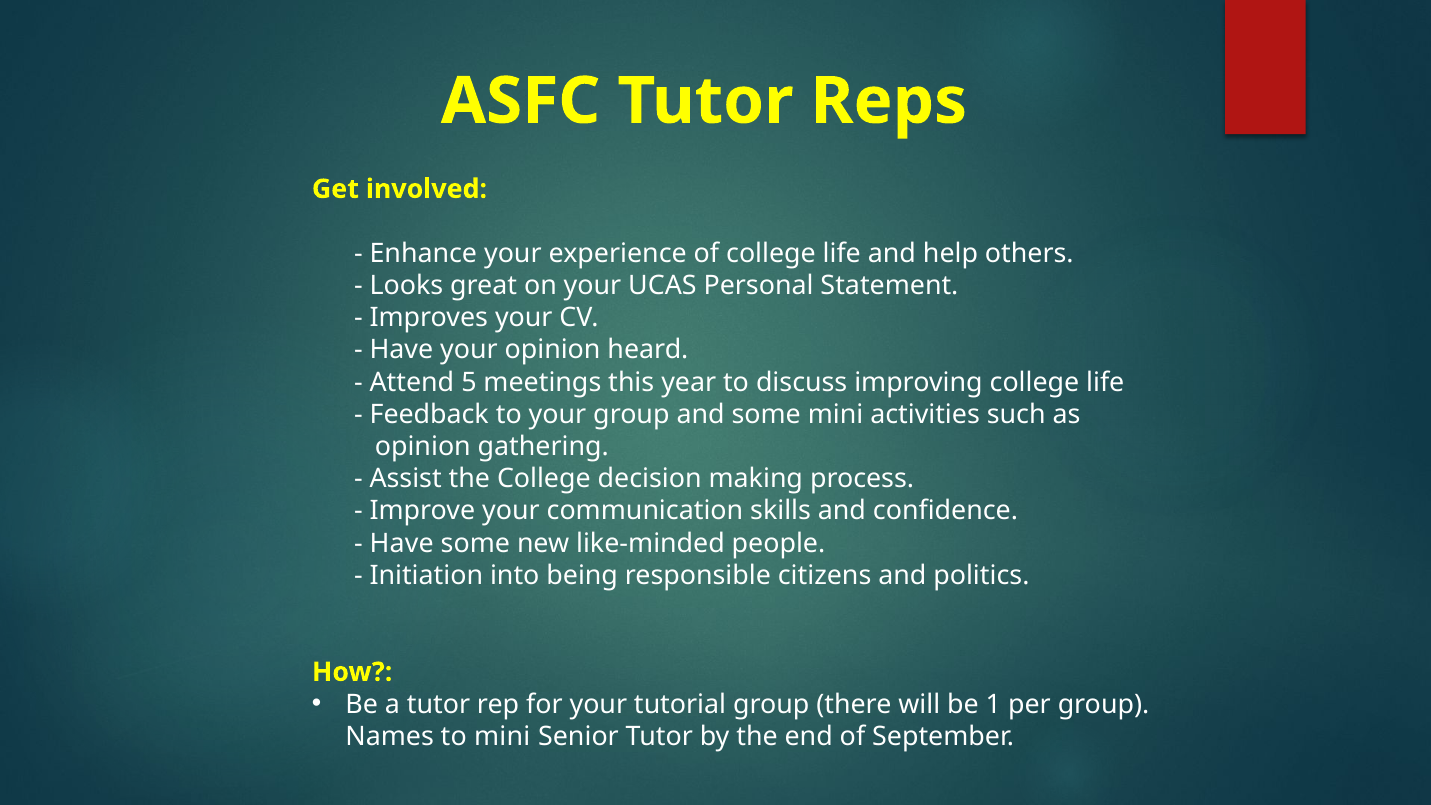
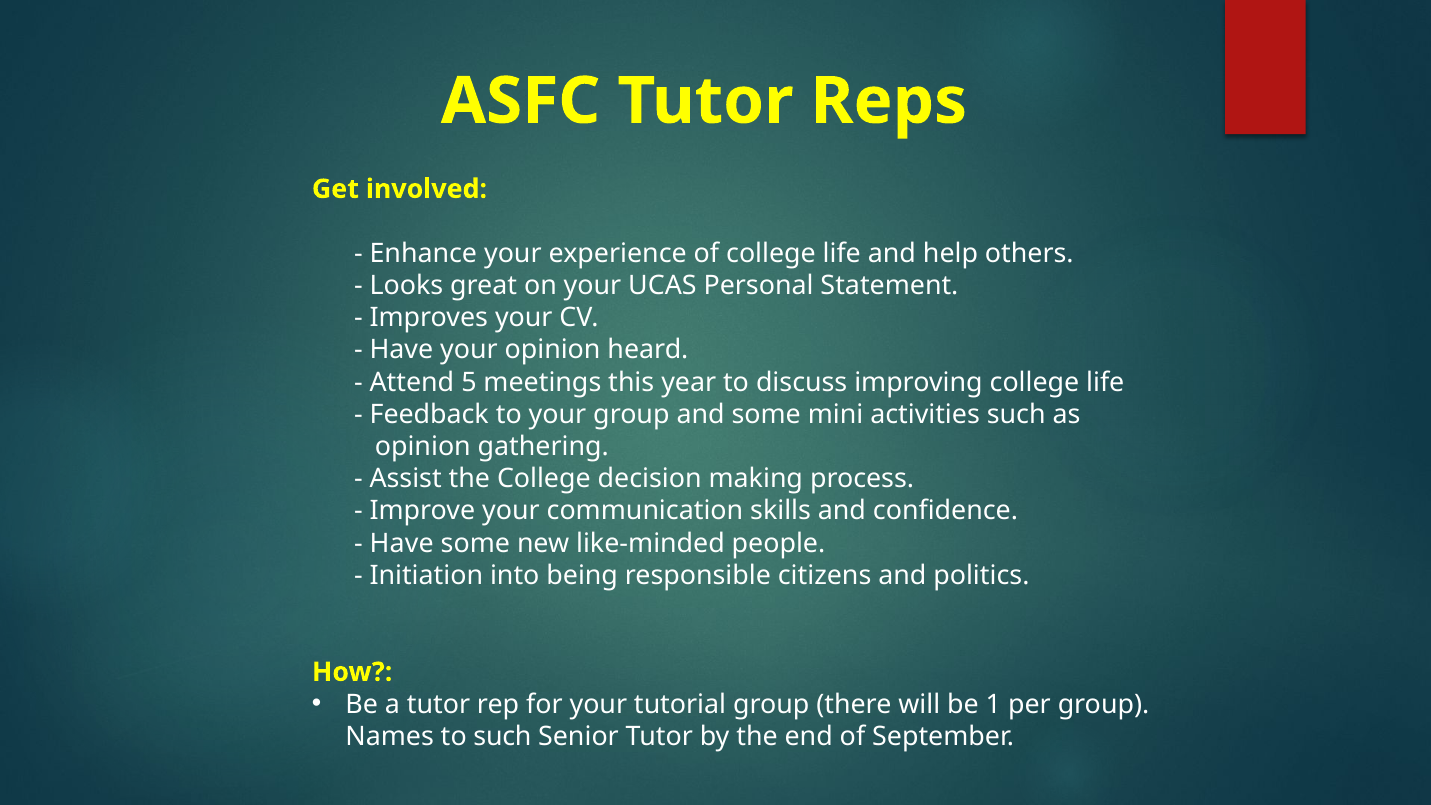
to mini: mini -> such
